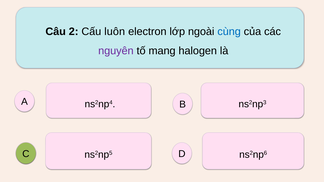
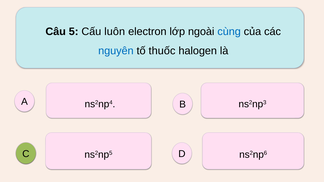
2: 2 -> 5
nguyên colour: purple -> blue
mang: mang -> thuốc
